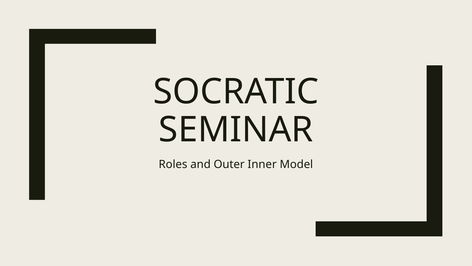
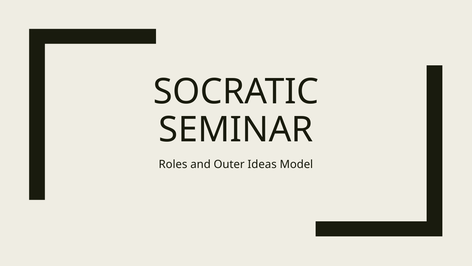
Inner: Inner -> Ideas
